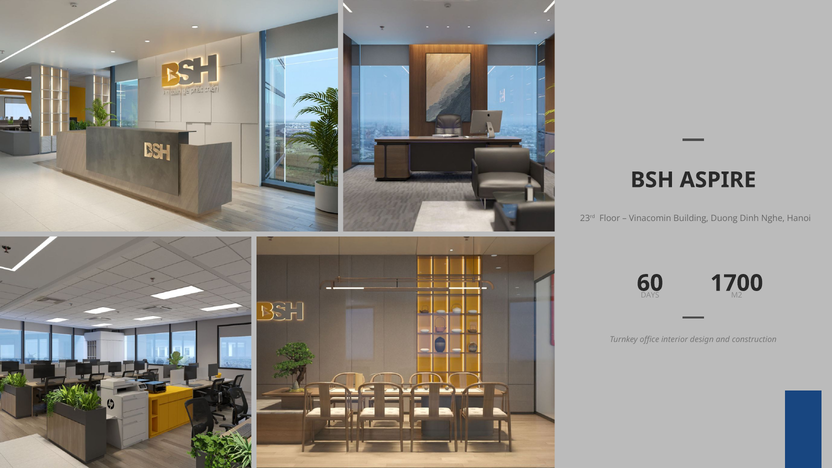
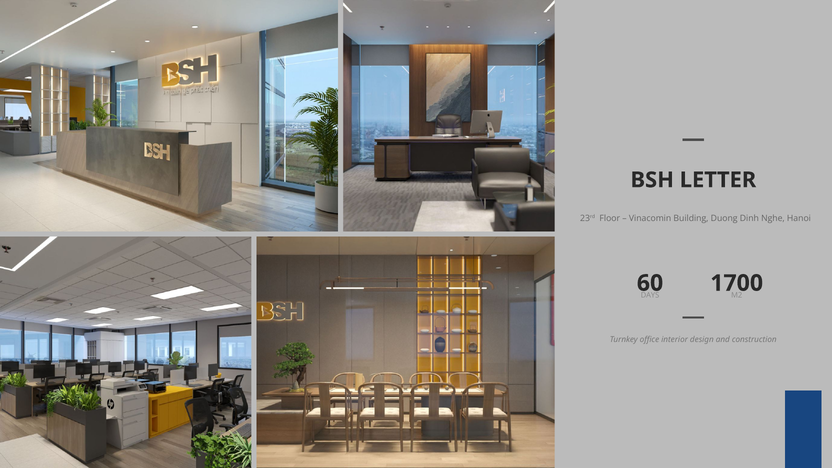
ASPIRE: ASPIRE -> LETTER
